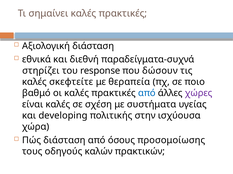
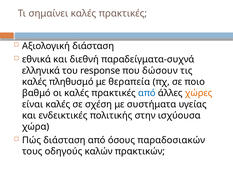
στηρίζει: στηρίζει -> ελληνικά
σκεφτείτε: σκεφτείτε -> πληθυσμό
χώρες colour: purple -> orange
developing: developing -> ενδεικτικές
προσομοίωσης: προσομοίωσης -> παραδοσιακών
